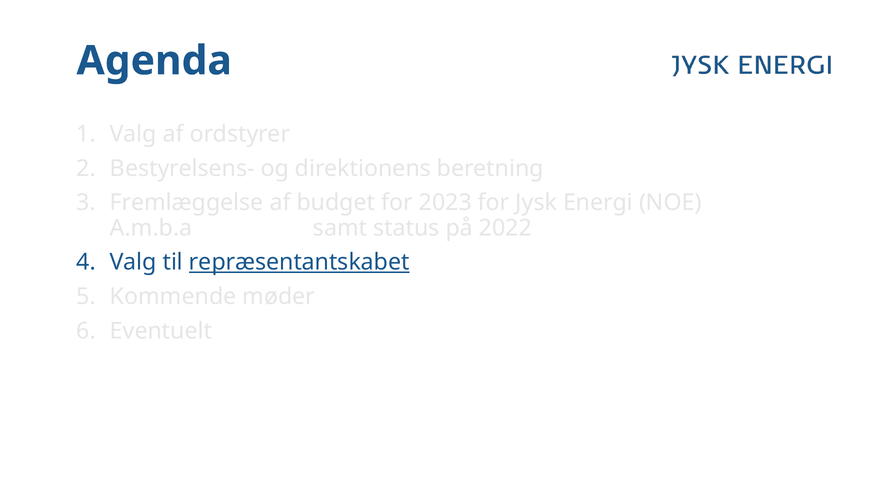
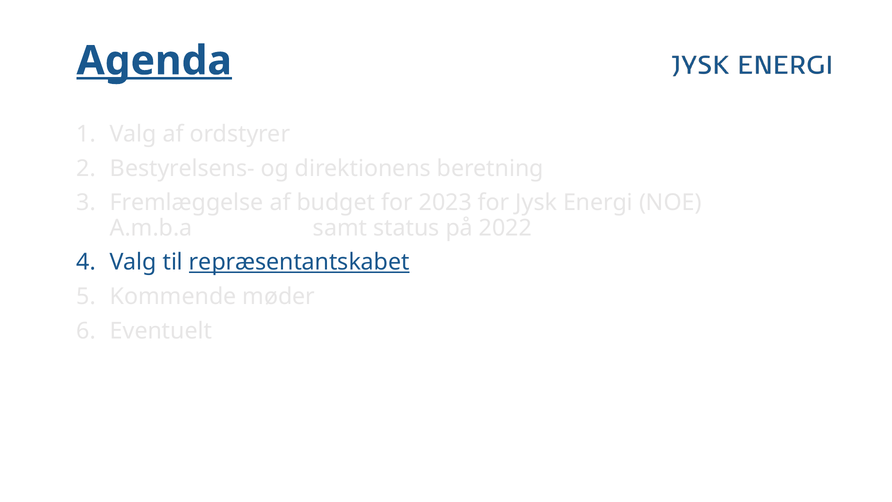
Agenda underline: none -> present
